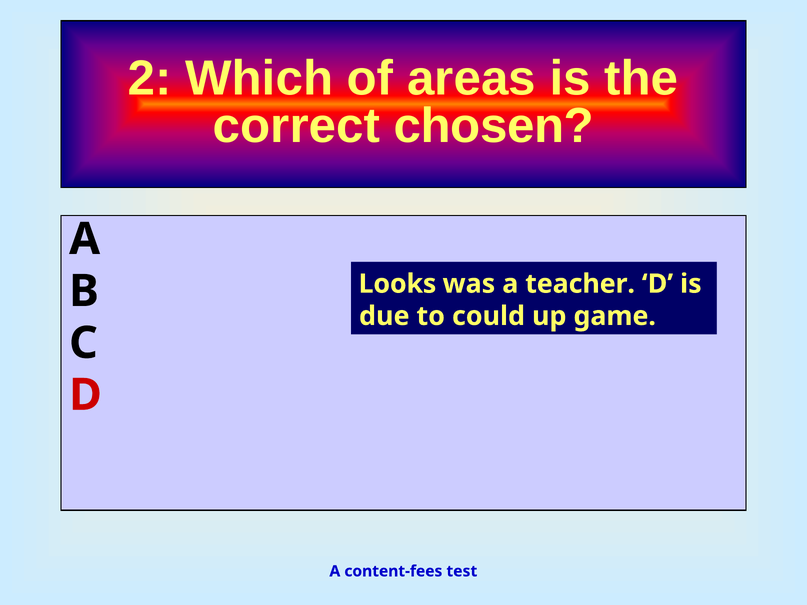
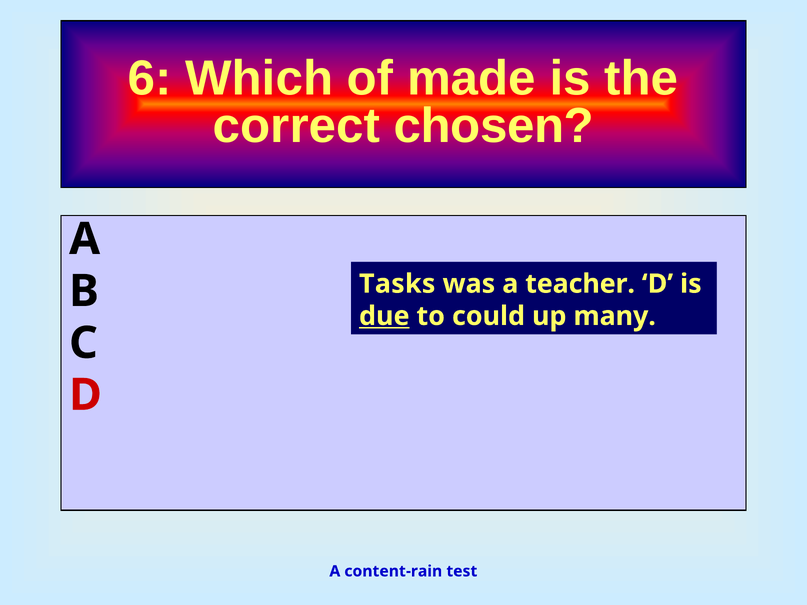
2: 2 -> 6
areas: areas -> made
Looks: Looks -> Tasks
due underline: none -> present
game: game -> many
content-fees: content-fees -> content-rain
